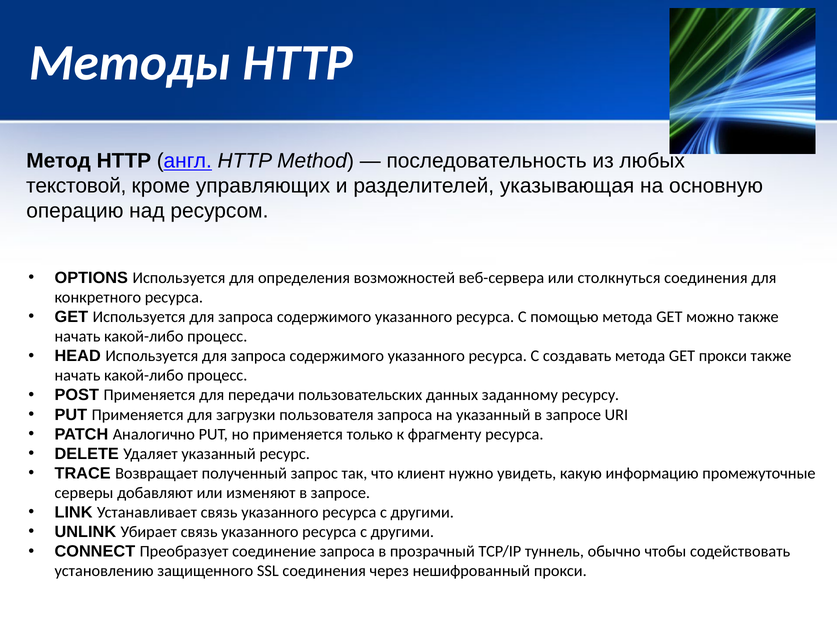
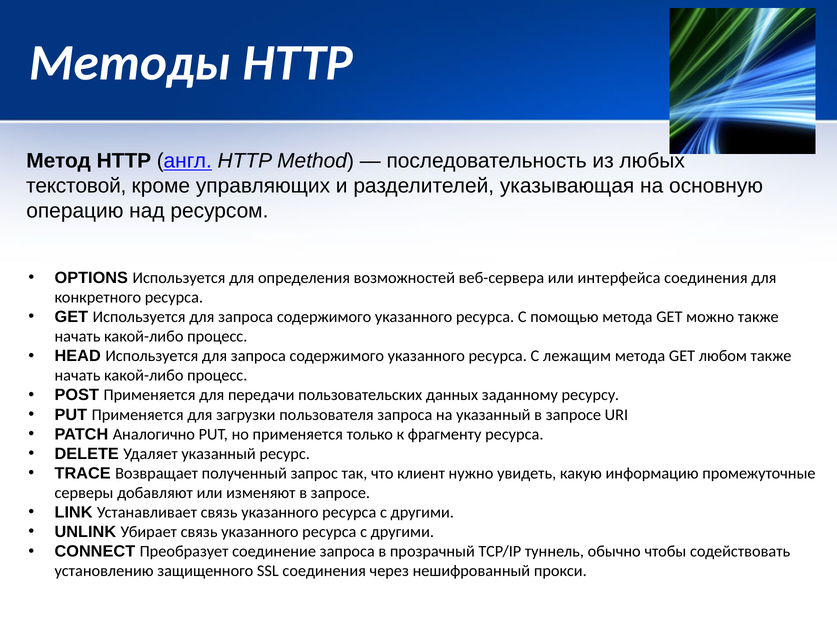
столкнуться: столкнуться -> интерфейса
создавать: создавать -> лежащим
GET прокси: прокси -> любом
